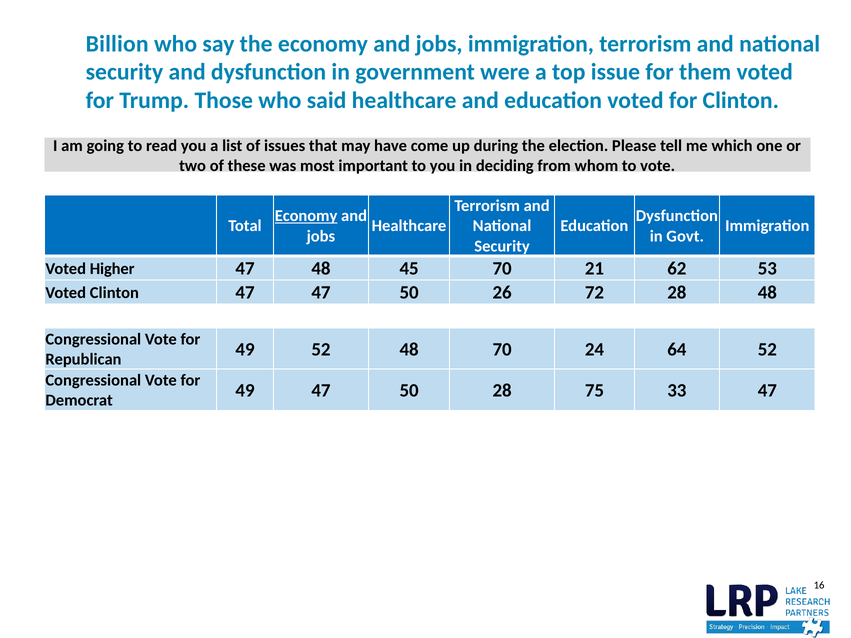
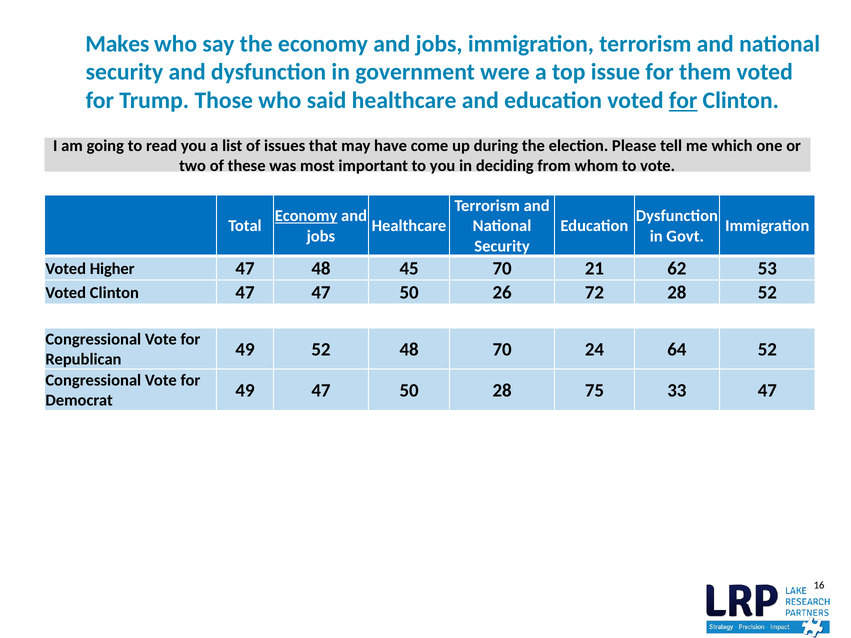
Billion: Billion -> Makes
for at (683, 101) underline: none -> present
28 48: 48 -> 52
